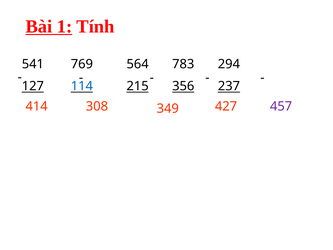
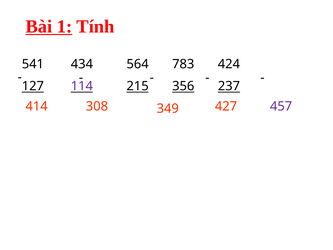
769: 769 -> 434
294: 294 -> 424
114 colour: blue -> purple
